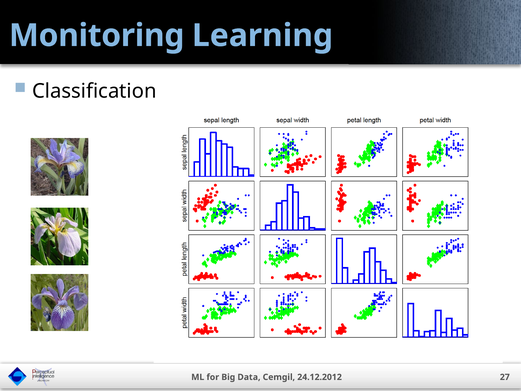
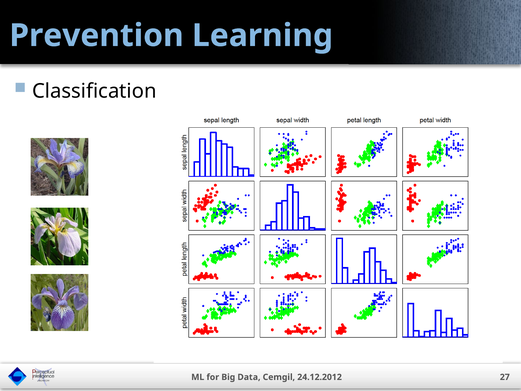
Monitoring: Monitoring -> Prevention
